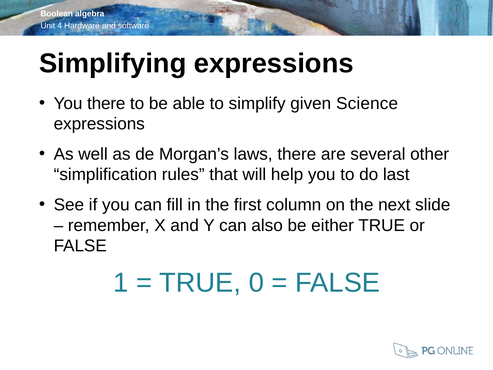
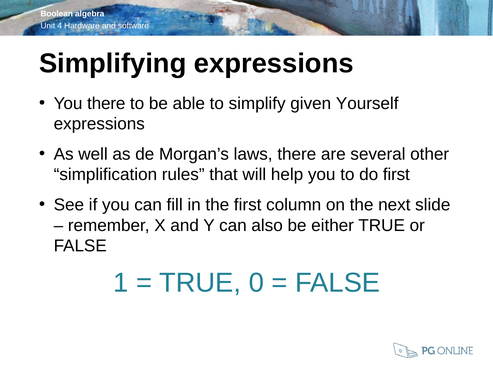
Science: Science -> Yourself
do last: last -> first
